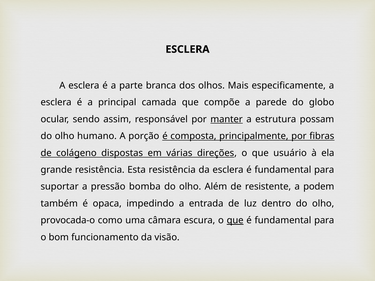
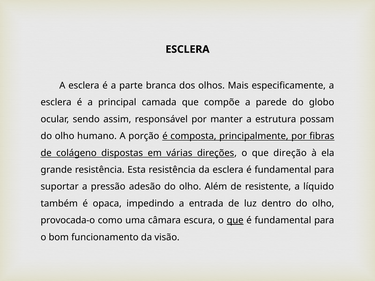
manter underline: present -> none
usuário: usuário -> direção
bomba: bomba -> adesão
podem: podem -> líquido
